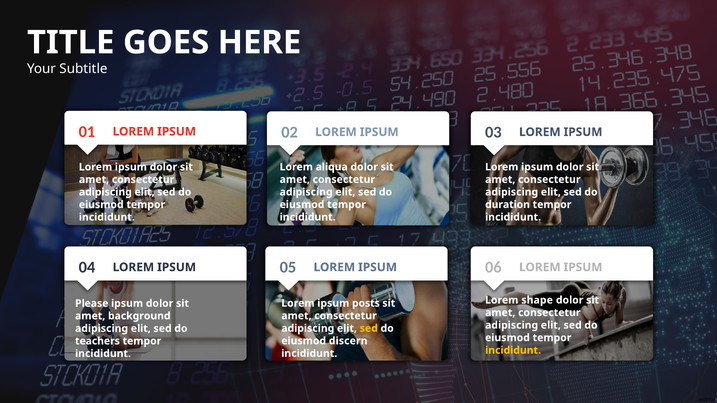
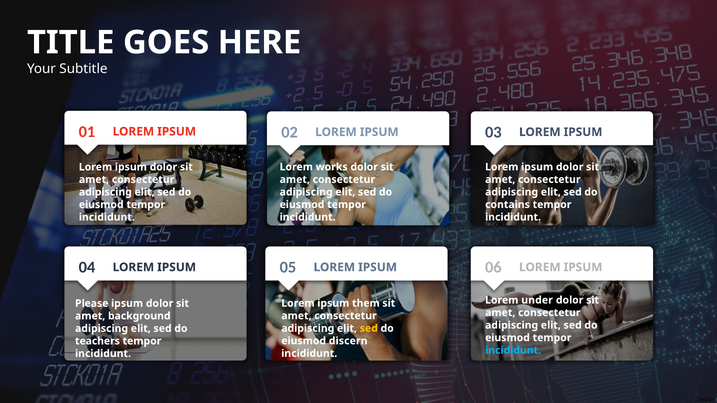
aliqua: aliqua -> works
duration: duration -> contains
shape: shape -> under
posts: posts -> them
incididunt at (513, 351) colour: yellow -> light blue
